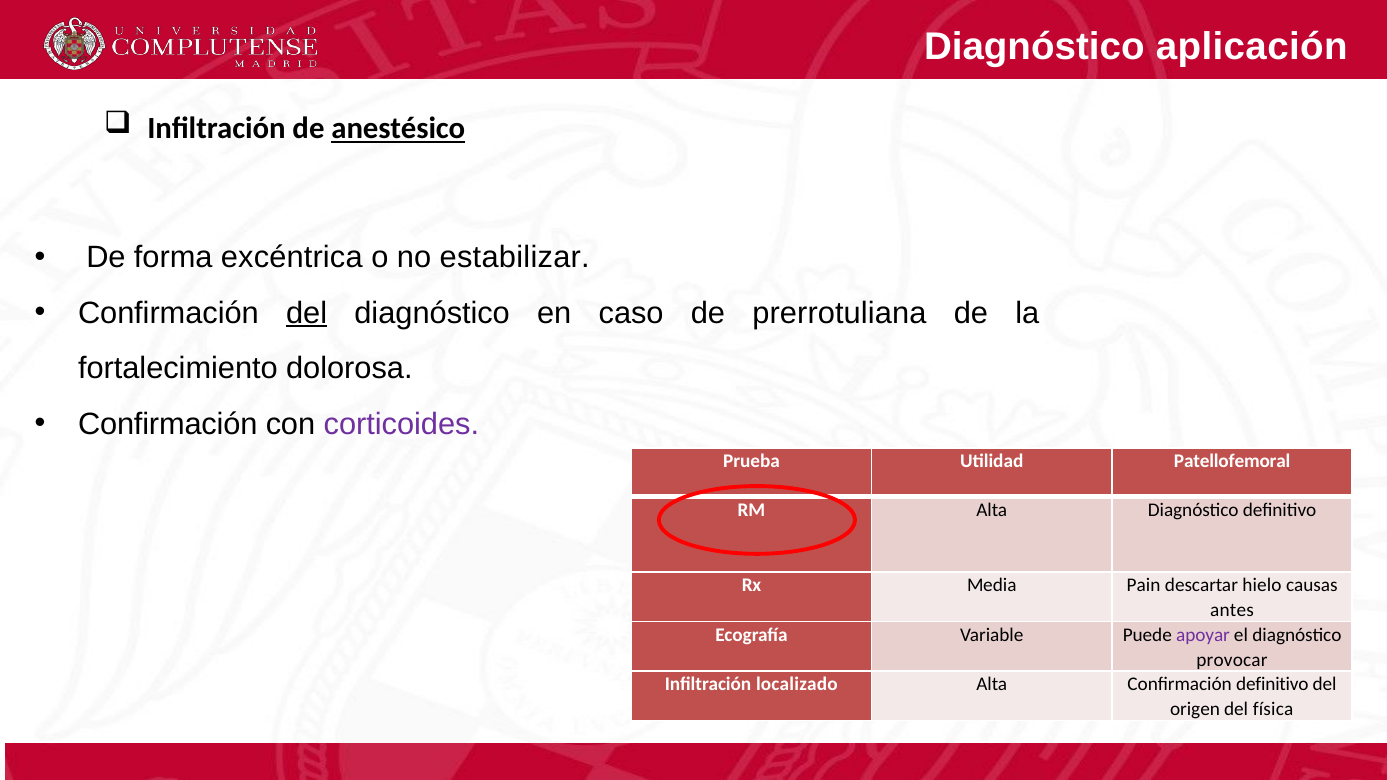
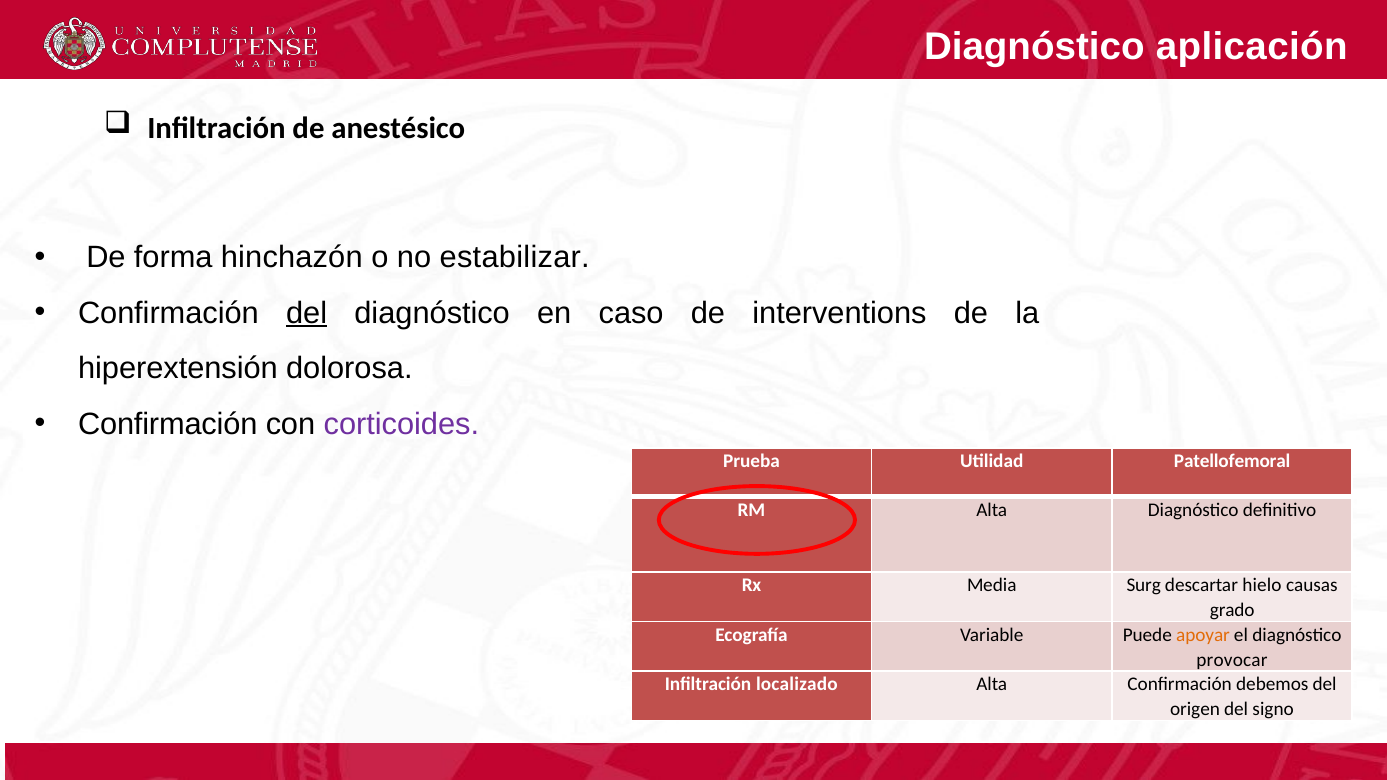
anestésico underline: present -> none
excéntrica: excéntrica -> hinchazón
prerrotuliana: prerrotuliana -> interventions
fortalecimiento: fortalecimiento -> hiperextensión
Pain: Pain -> Surg
antes: antes -> grado
apoyar colour: purple -> orange
Confirmación definitivo: definitivo -> debemos
física: física -> signo
